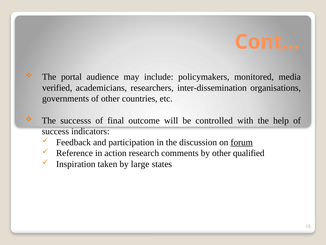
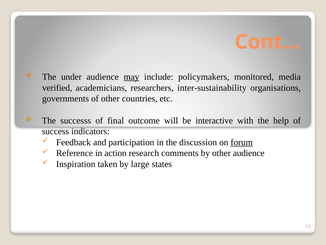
portal: portal -> under
may underline: none -> present
inter-dissemination: inter-dissemination -> inter-sustainability
controlled: controlled -> interactive
other qualified: qualified -> audience
